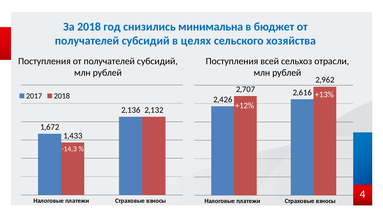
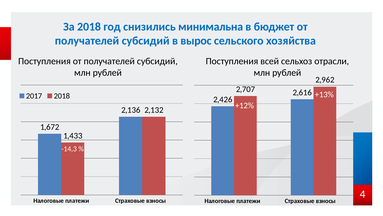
целях: целях -> вырос
